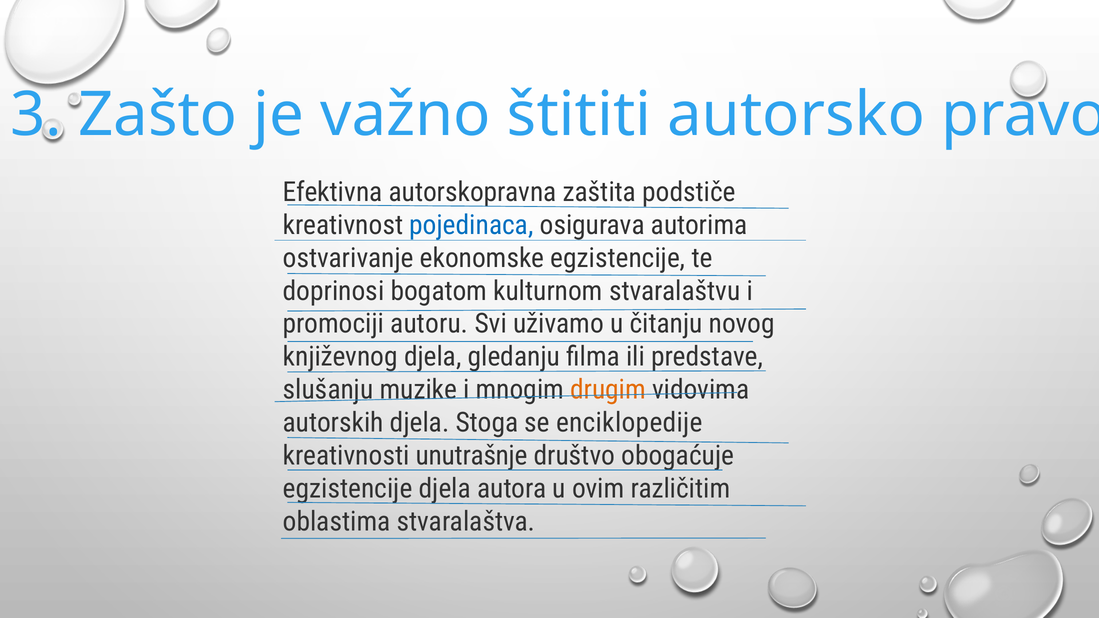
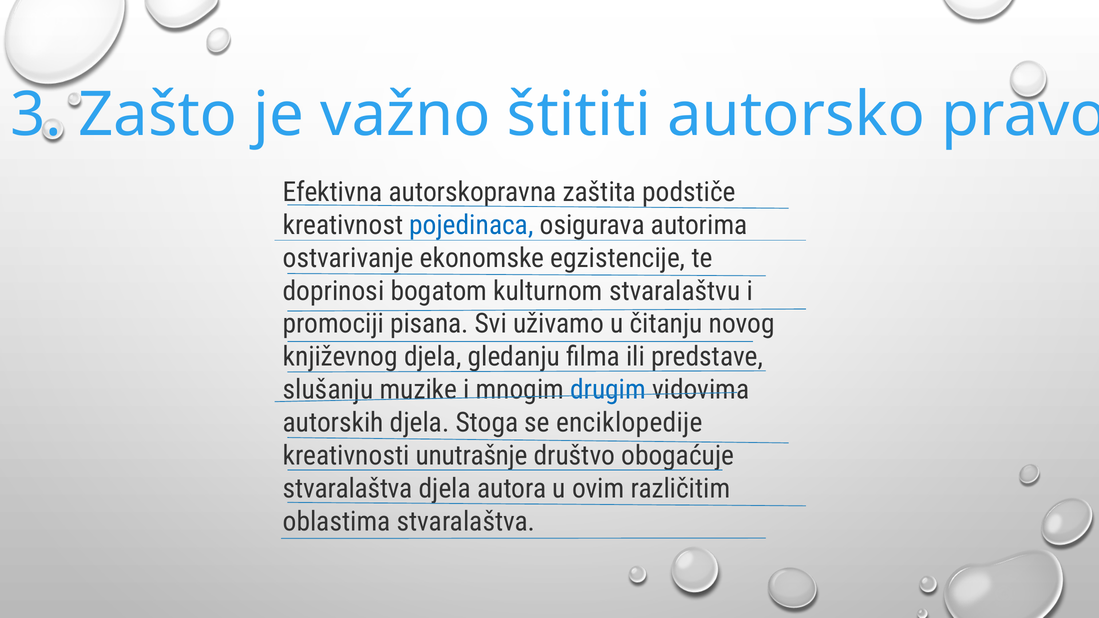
autoru: autoru -> pisana
drugim colour: orange -> blue
egzistencije at (348, 489): egzistencije -> stvaralaštva
